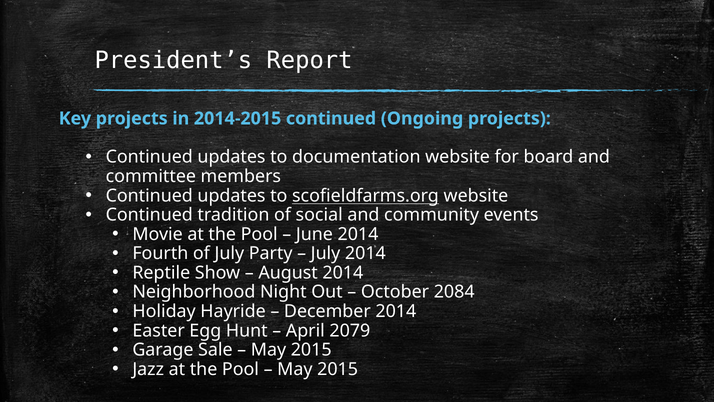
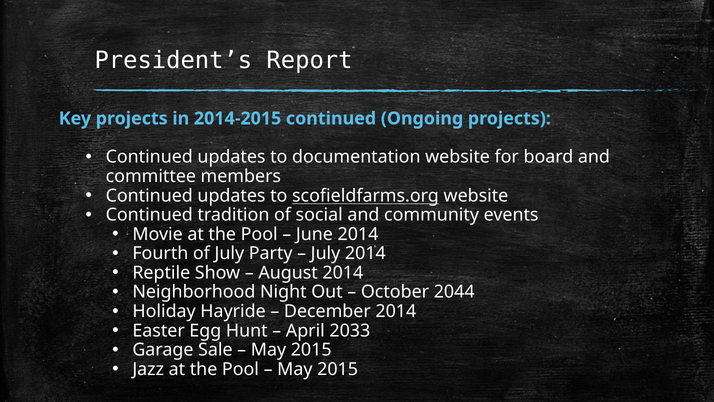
2084: 2084 -> 2044
2079: 2079 -> 2033
